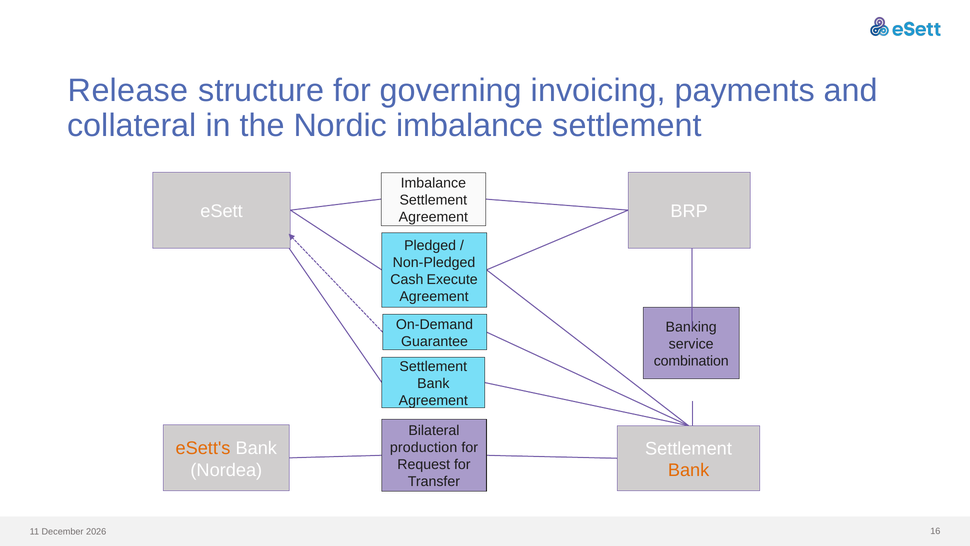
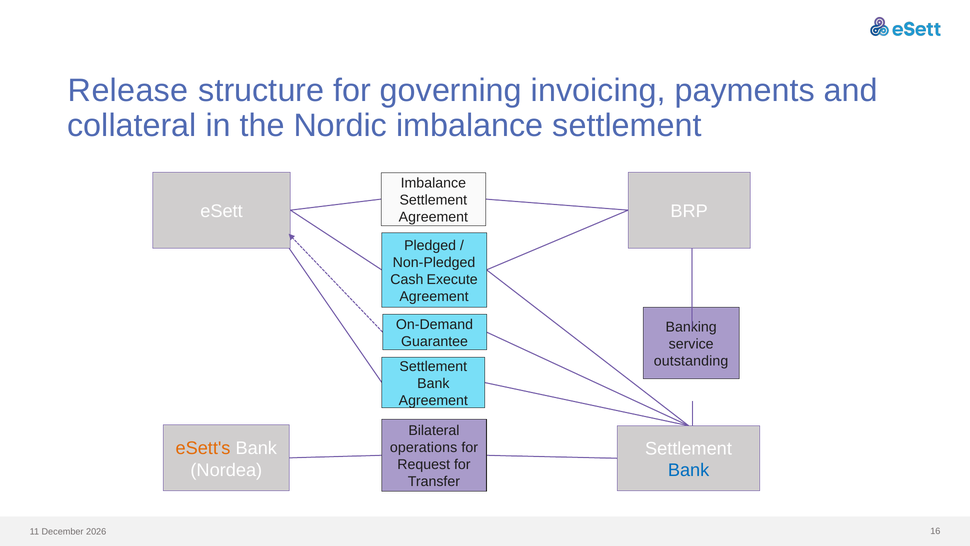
combination: combination -> outstanding
production: production -> operations
Bank at (689, 470) colour: orange -> blue
